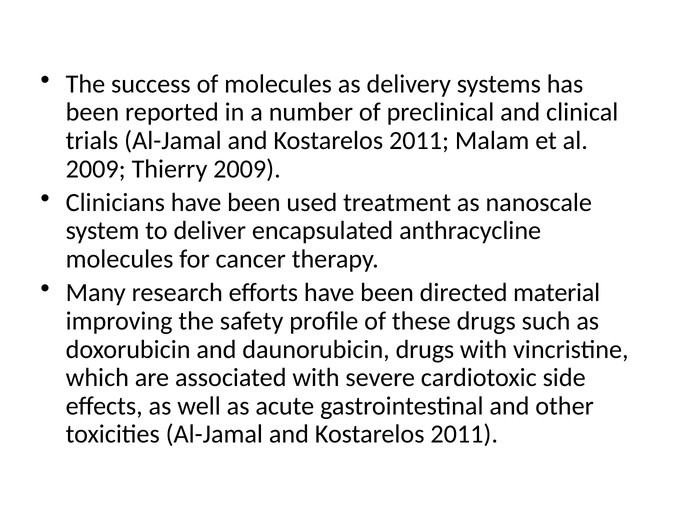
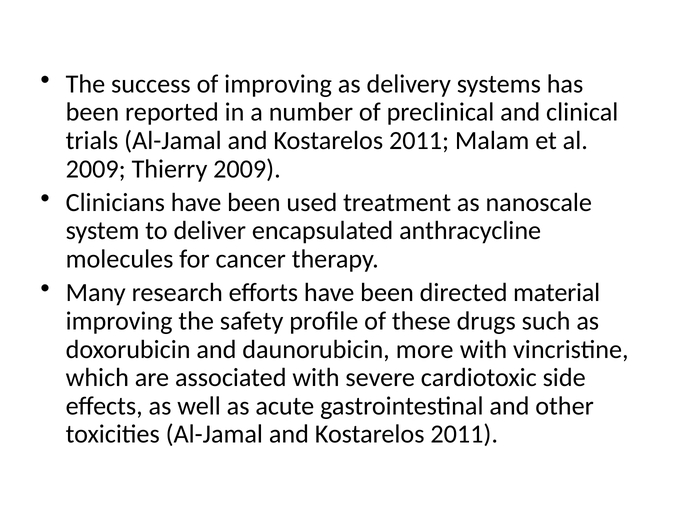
of molecules: molecules -> improving
daunorubicin drugs: drugs -> more
